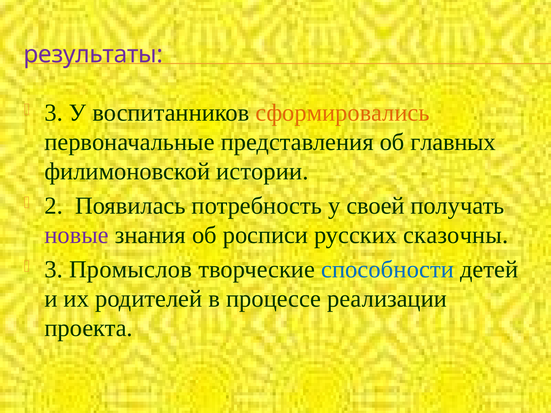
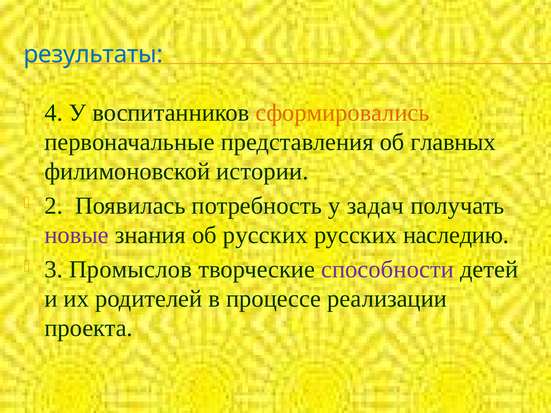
результаты colour: purple -> blue
3 at (54, 113): 3 -> 4
своей: своей -> задач
об росписи: росписи -> русских
сказочны: сказочны -> наследию
способности colour: blue -> purple
